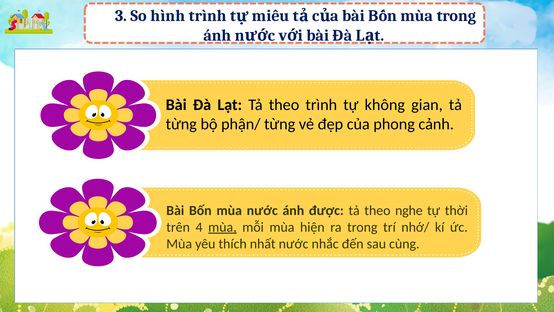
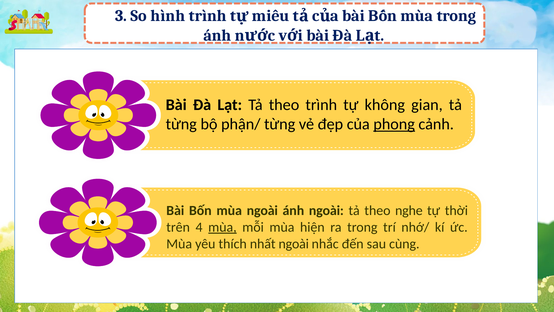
phong underline: none -> present
mùa nước: nước -> ngoài
ánh được: được -> ngoài
nhất nước: nước -> ngoài
